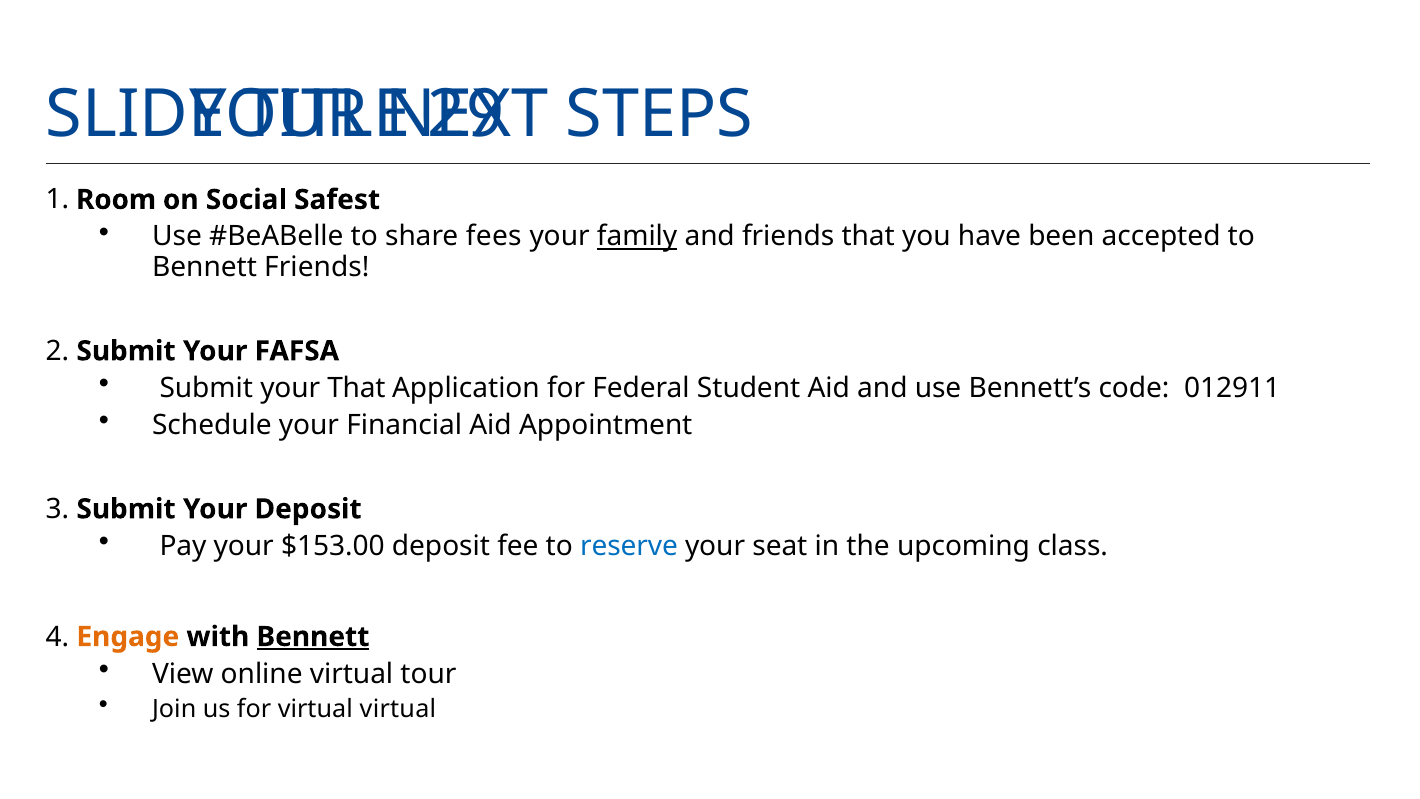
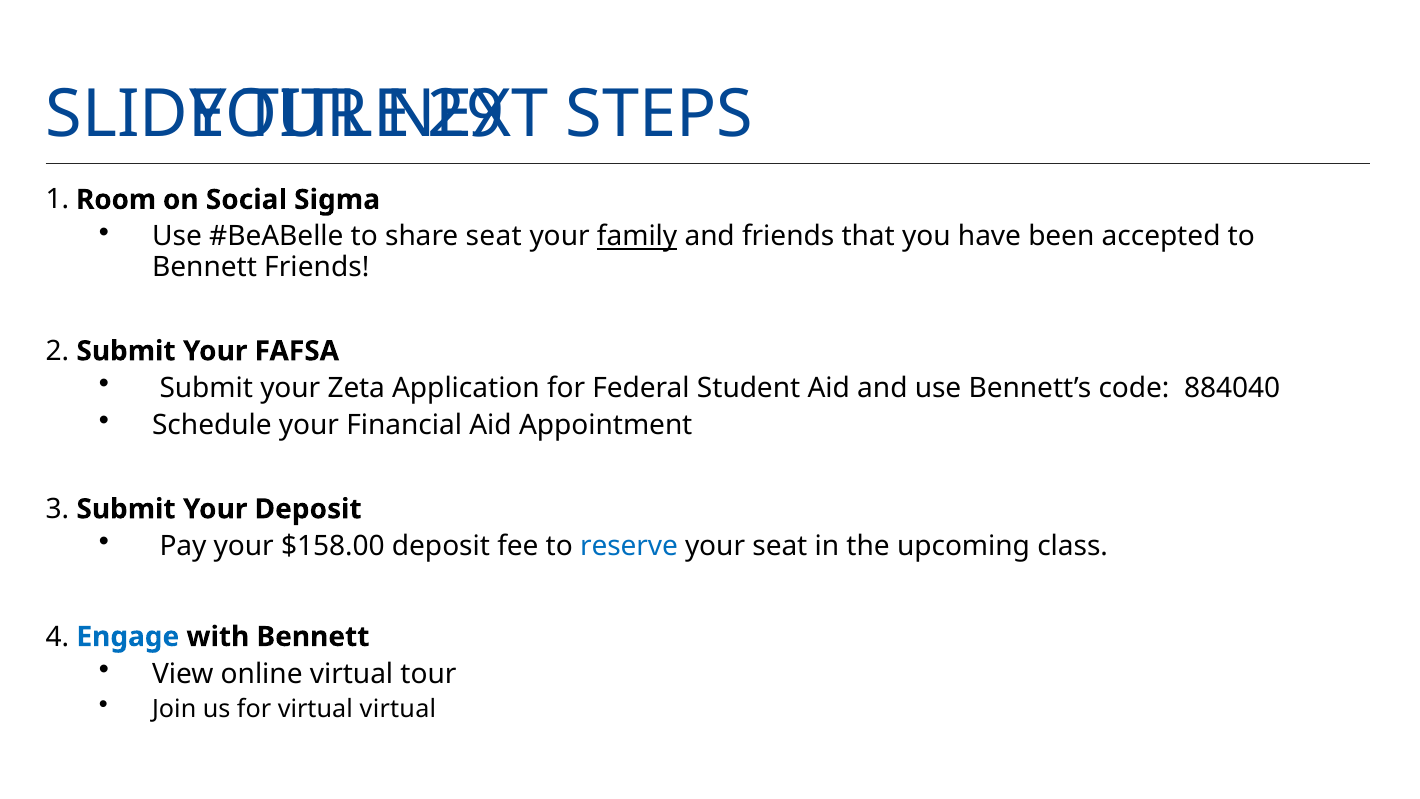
Safest: Safest -> Sigma
share fees: fees -> seat
your That: That -> Zeta
012911: 012911 -> 884040
$153.00: $153.00 -> $158.00
Engage colour: orange -> blue
Bennett at (313, 637) underline: present -> none
